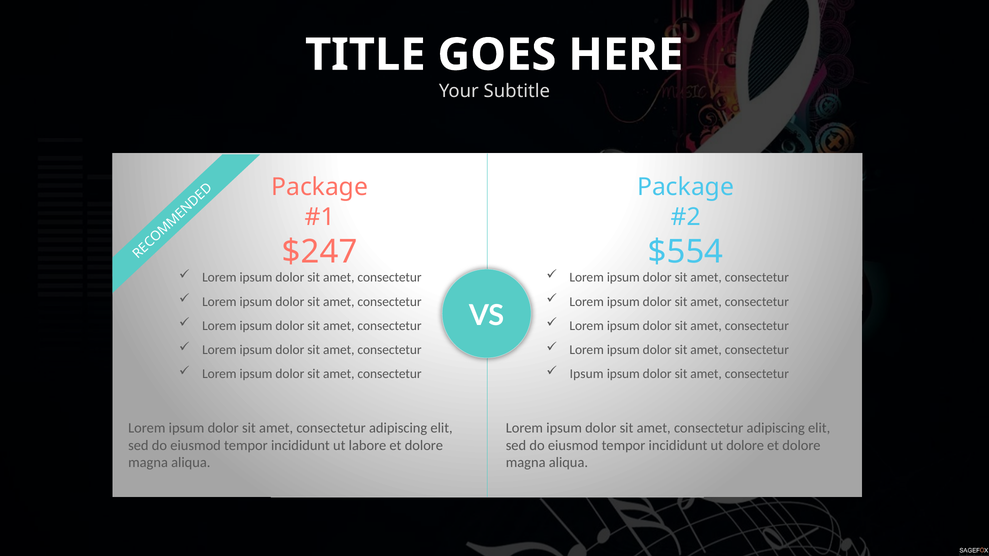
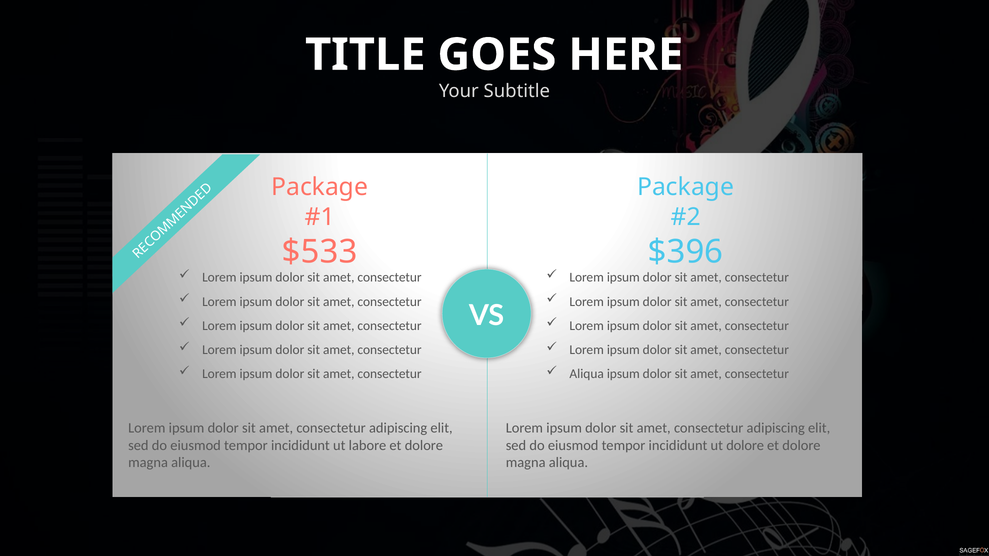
$247: $247 -> $533
$554: $554 -> $396
Ipsum at (587, 374): Ipsum -> Aliqua
